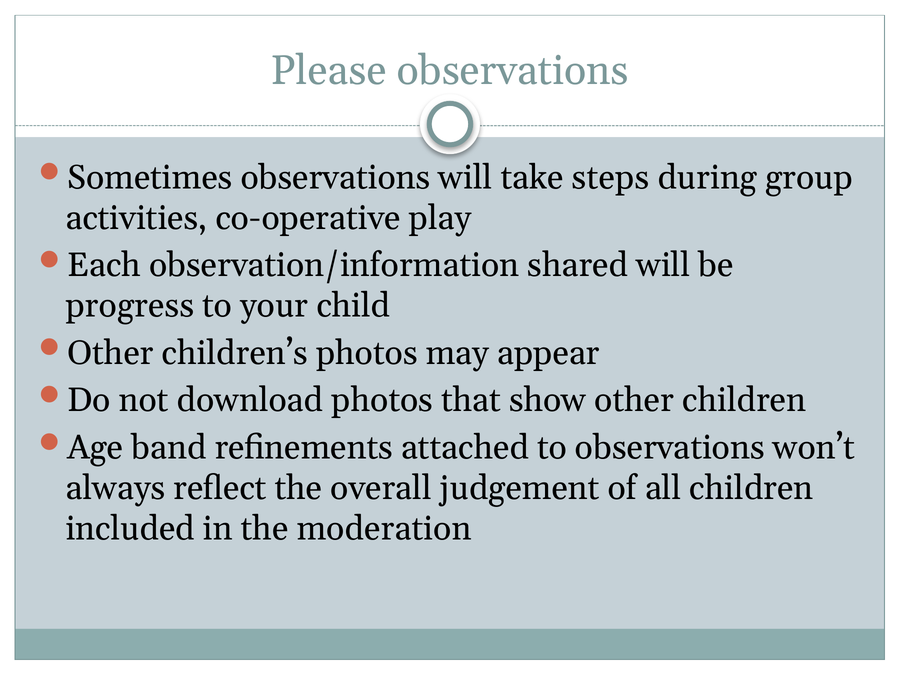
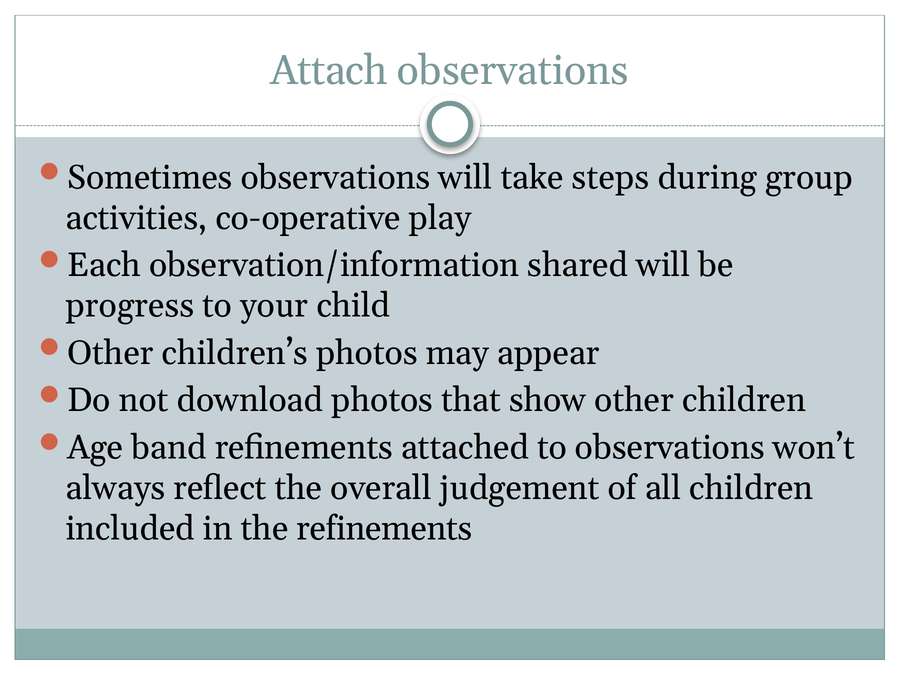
Please: Please -> Attach
the moderation: moderation -> refinements
